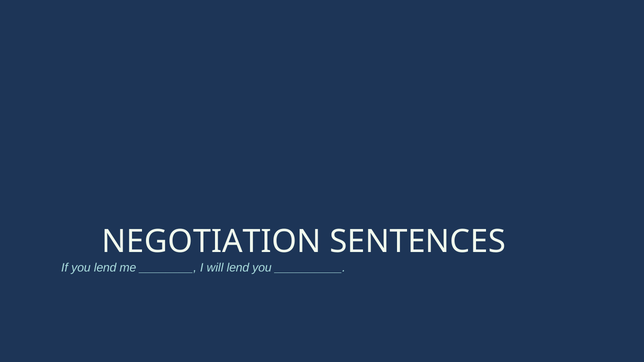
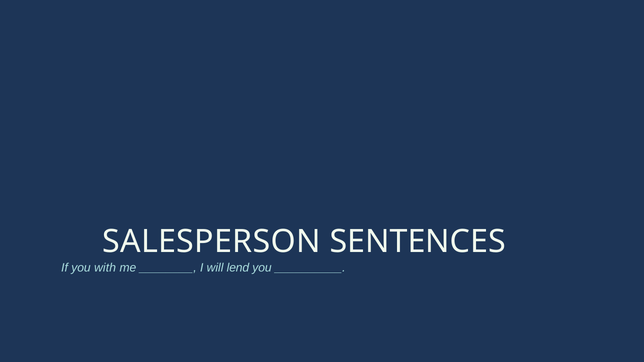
NEGOTIATION: NEGOTIATION -> SALESPERSON
you lend: lend -> with
